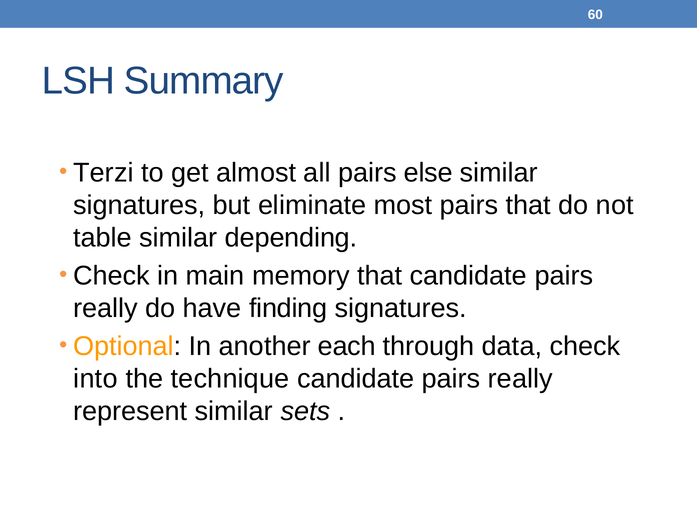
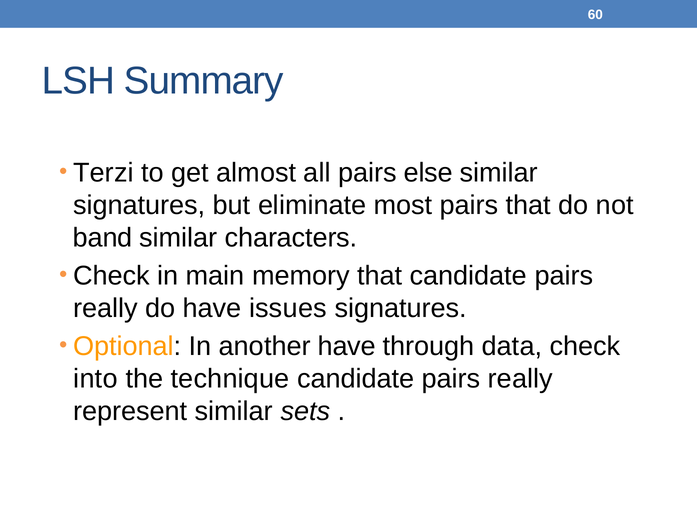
table: table -> band
depending: depending -> characters
finding: finding -> issues
another each: each -> have
